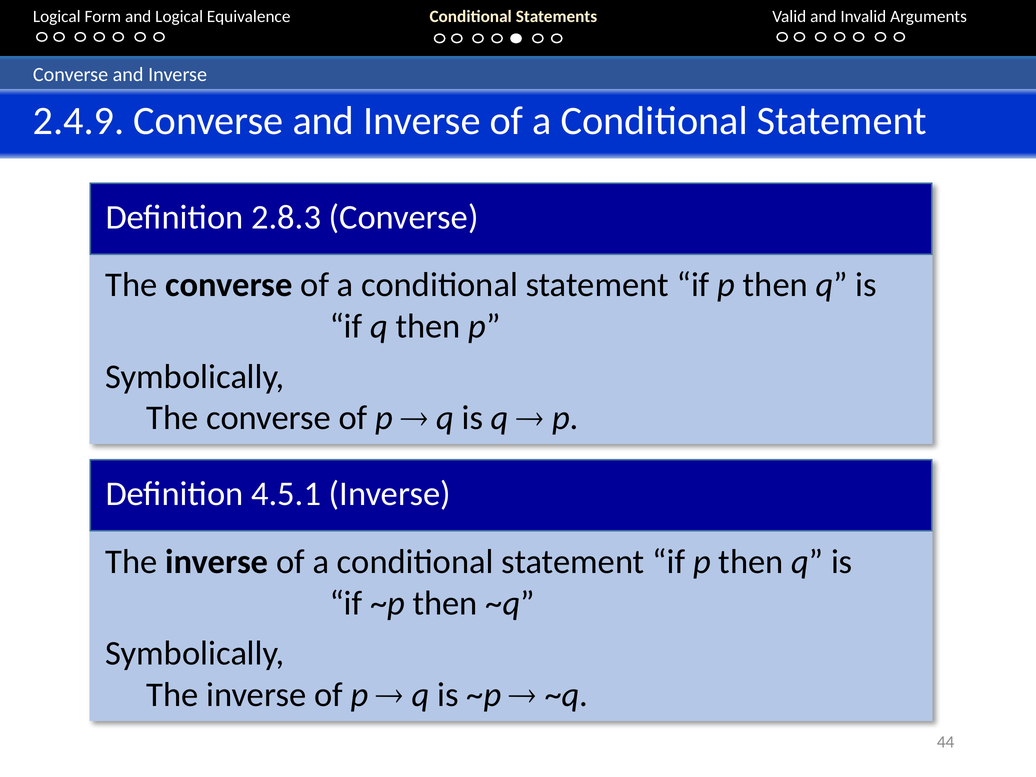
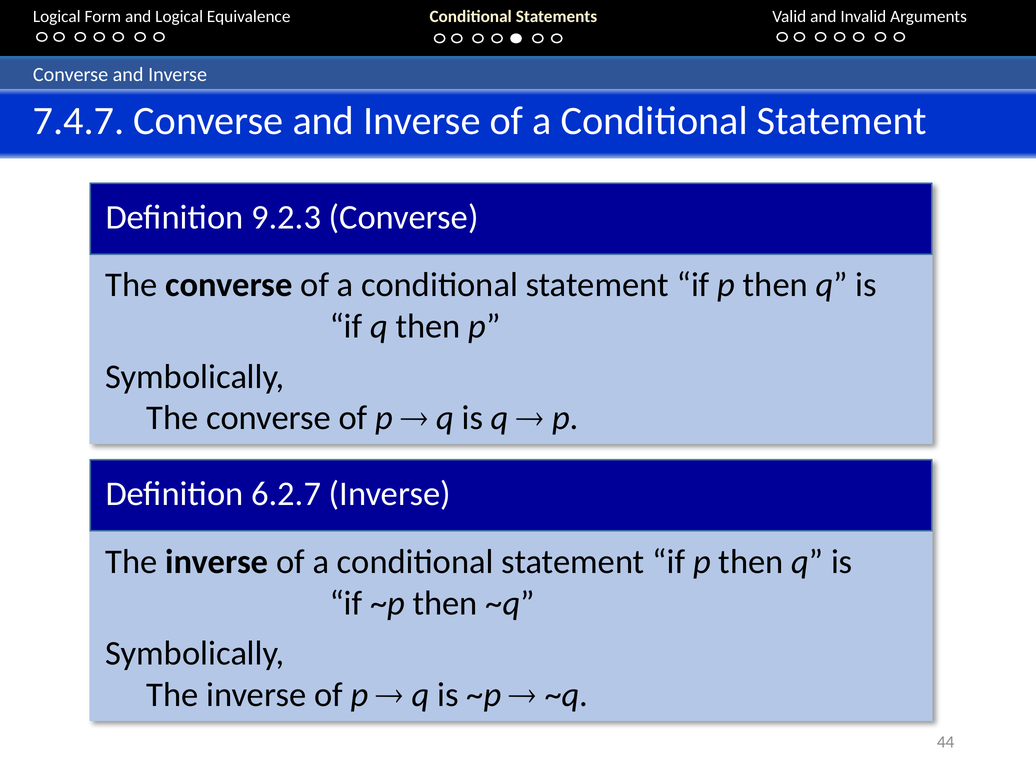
2.4.9: 2.4.9 -> 7.4.7
2.8.3: 2.8.3 -> 9.2.3
4.5.1: 4.5.1 -> 6.2.7
